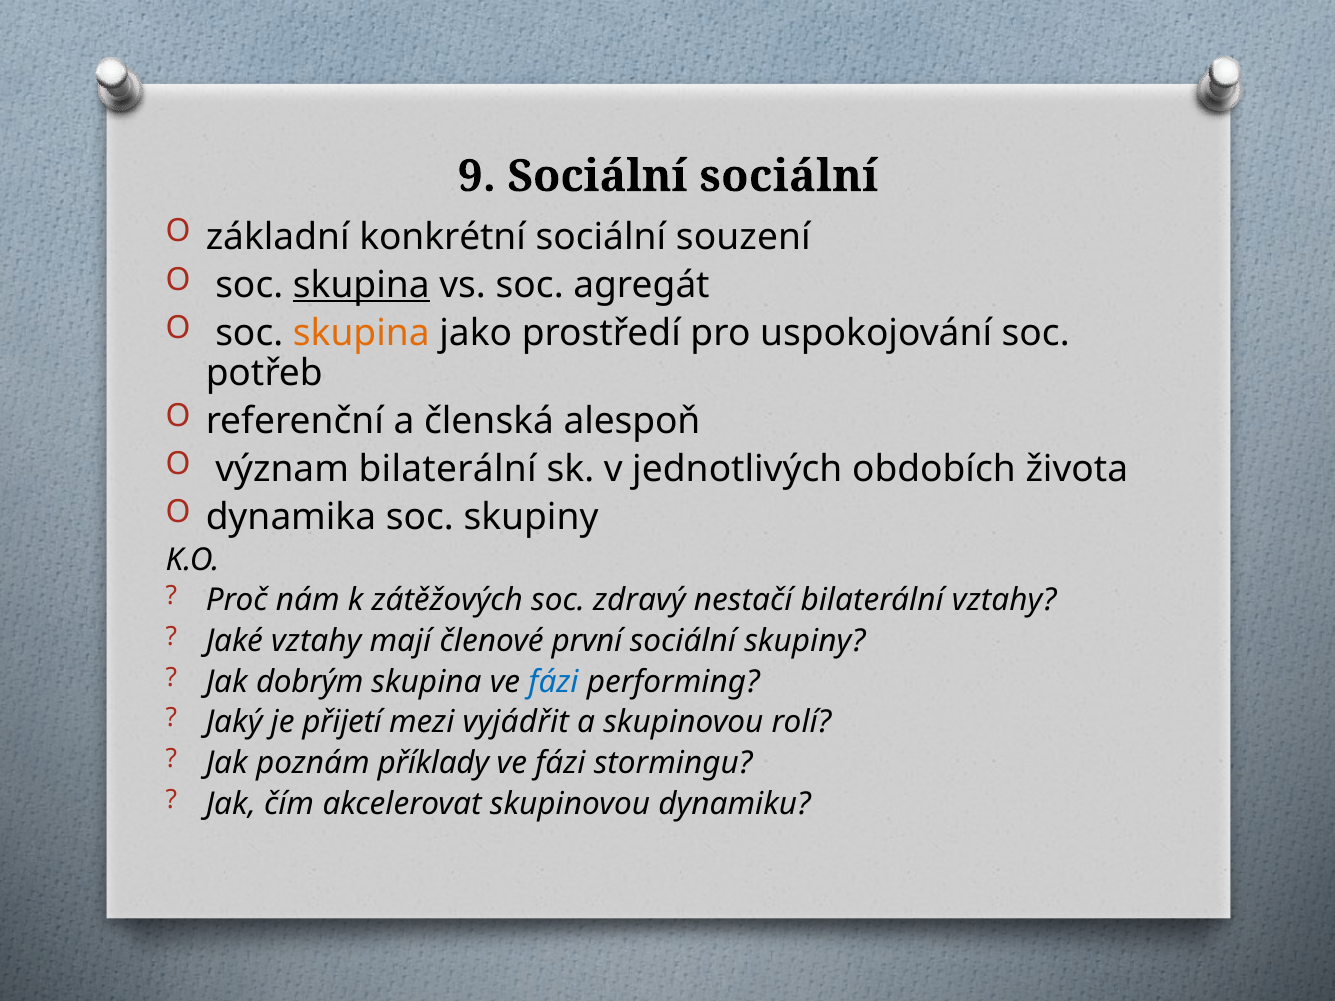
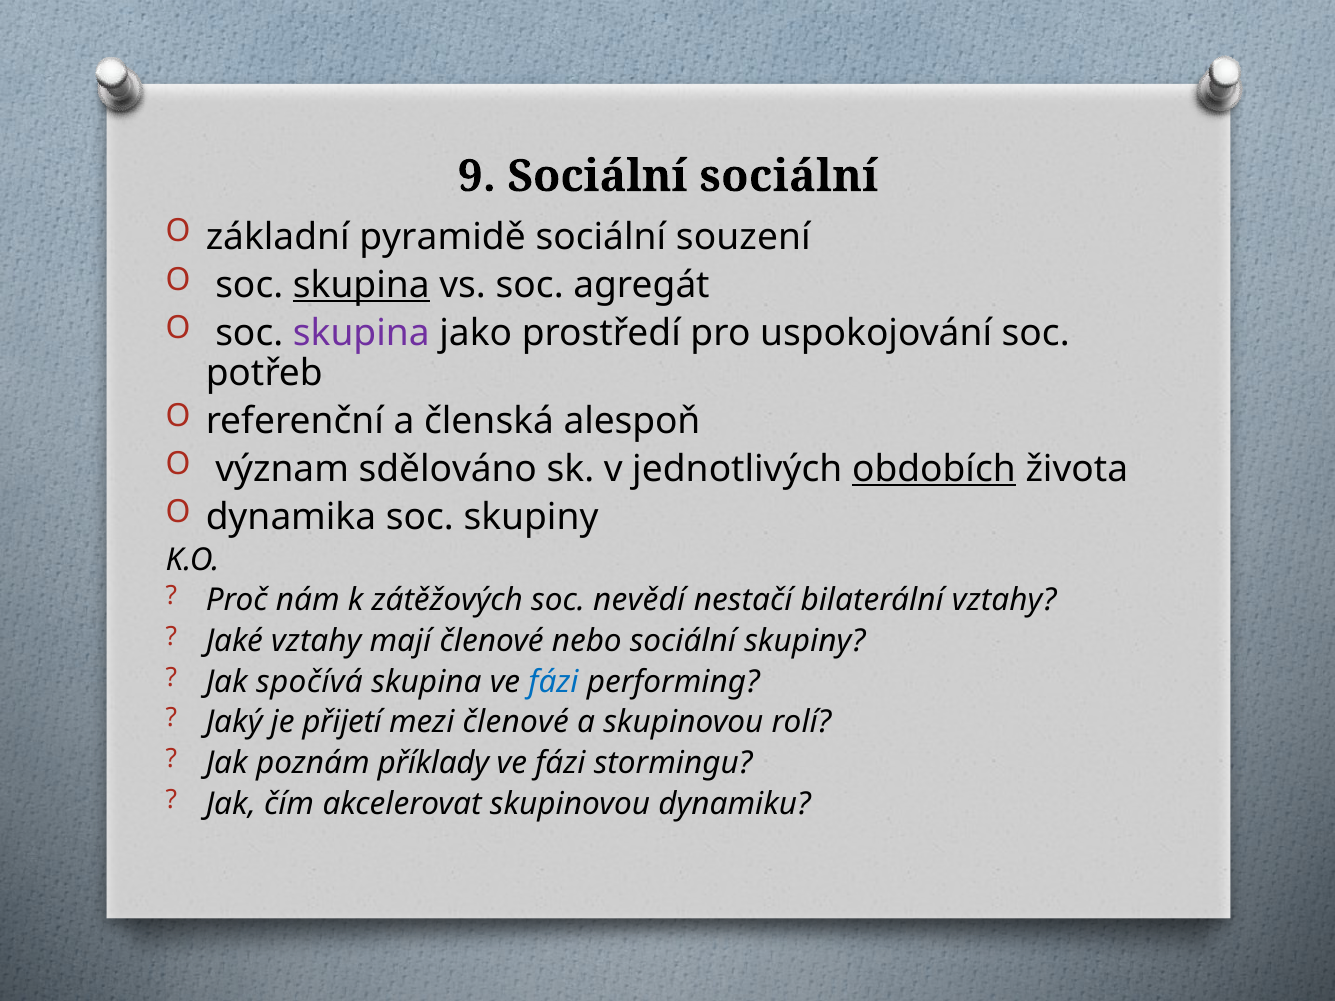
konkrétní: konkrétní -> pyramidě
skupina at (361, 333) colour: orange -> purple
význam bilaterální: bilaterální -> sdělováno
obdobích underline: none -> present
zdravý: zdravý -> nevědí
první: první -> nebo
dobrým: dobrým -> spočívá
mezi vyjádřit: vyjádřit -> členové
